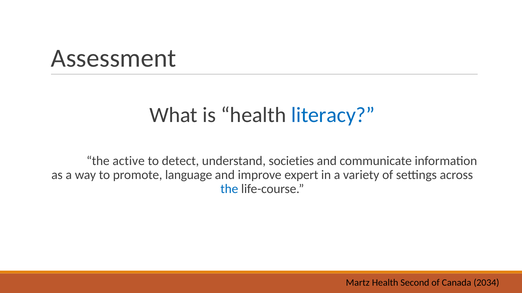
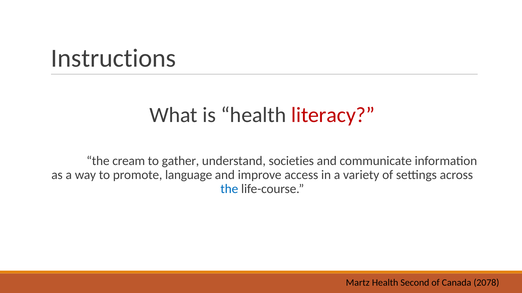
Assessment: Assessment -> Instructions
literacy colour: blue -> red
active: active -> cream
detect: detect -> gather
expert: expert -> access
2034: 2034 -> 2078
